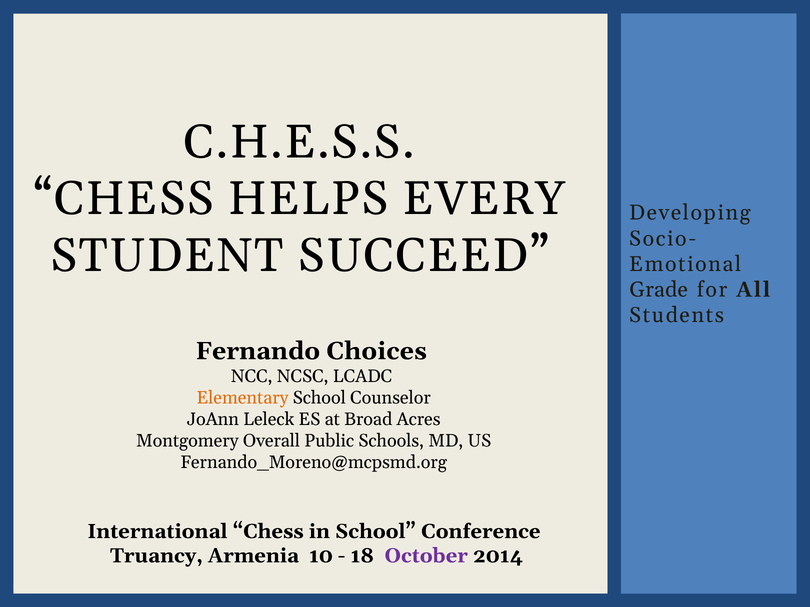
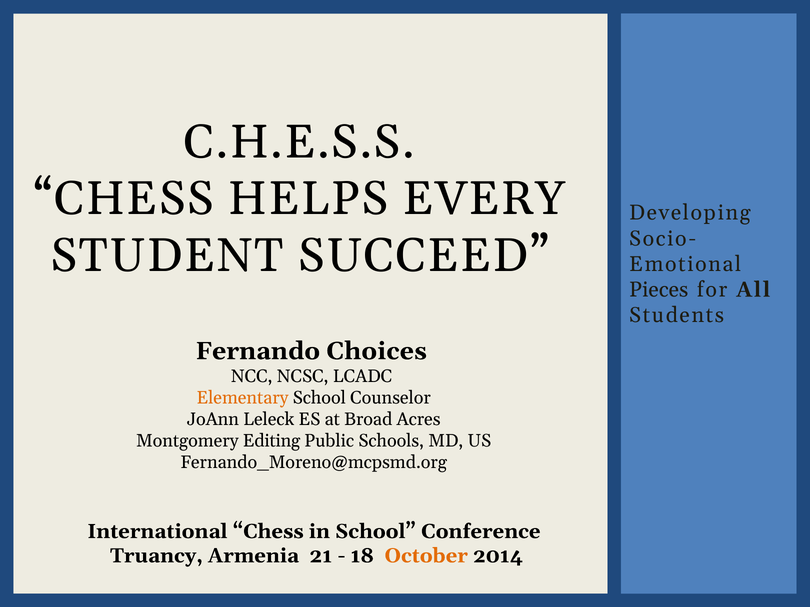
Grade: Grade -> Pieces
Overall: Overall -> Editing
10: 10 -> 21
October colour: purple -> orange
